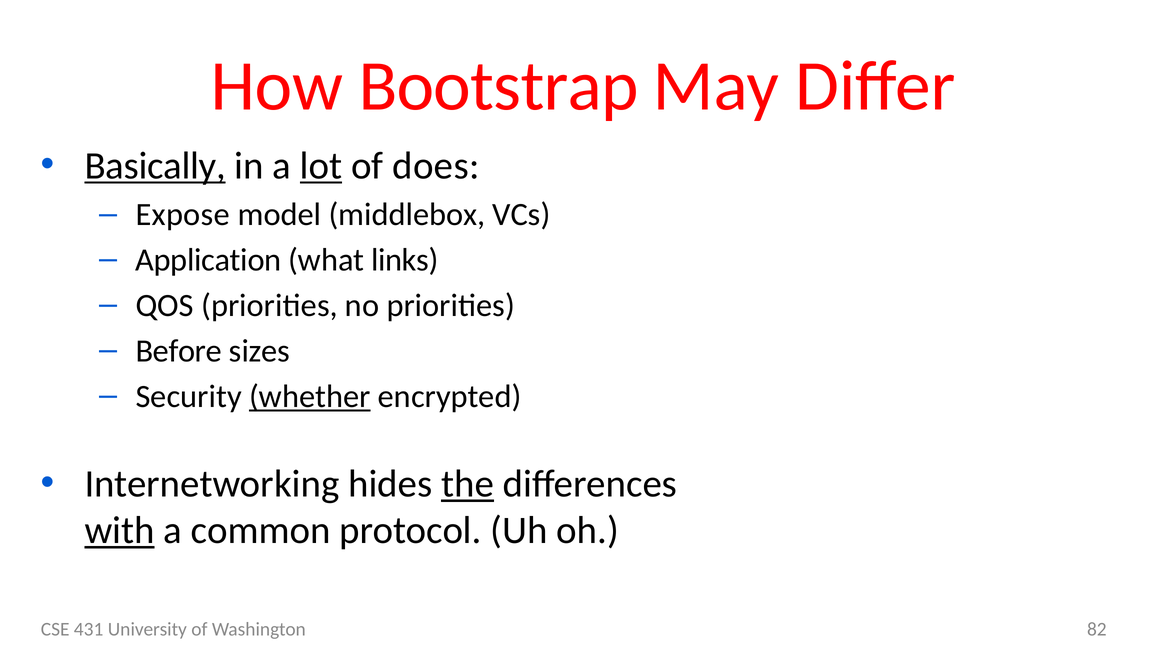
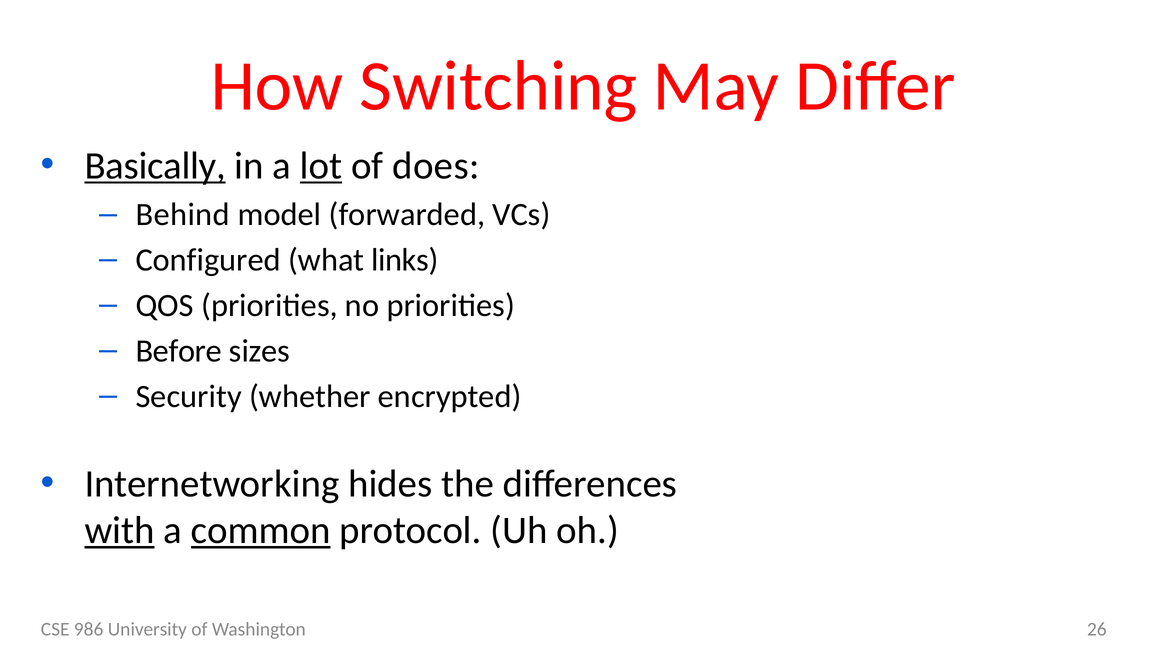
Bootstrap: Bootstrap -> Switching
Expose: Expose -> Behind
middlebox: middlebox -> forwarded
Application: Application -> Configured
whether underline: present -> none
the underline: present -> none
common underline: none -> present
431: 431 -> 986
82: 82 -> 26
